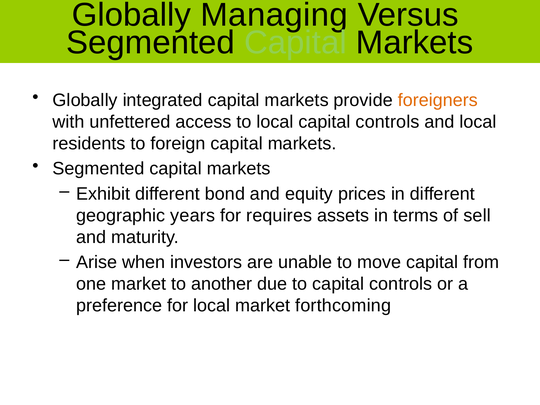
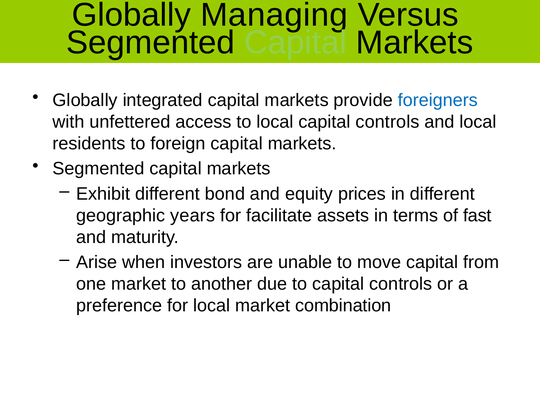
foreigners colour: orange -> blue
requires: requires -> facilitate
sell: sell -> fast
forthcoming: forthcoming -> combination
